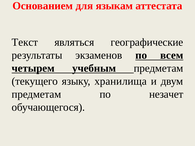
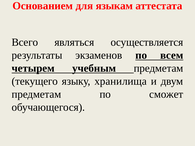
Текст: Текст -> Всего
географические: географические -> осуществляется
незачет: незачет -> сможет
